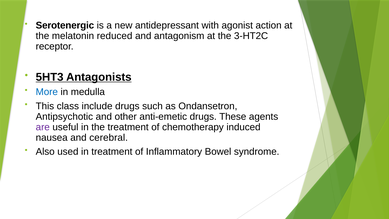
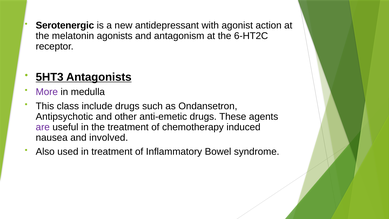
reduced: reduced -> agonists
3-HT2C: 3-HT2C -> 6-HT2C
More colour: blue -> purple
cerebral: cerebral -> involved
